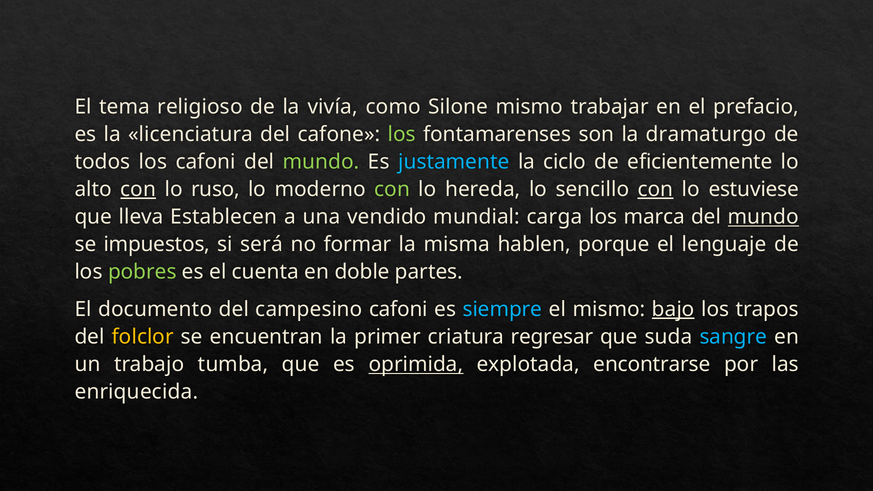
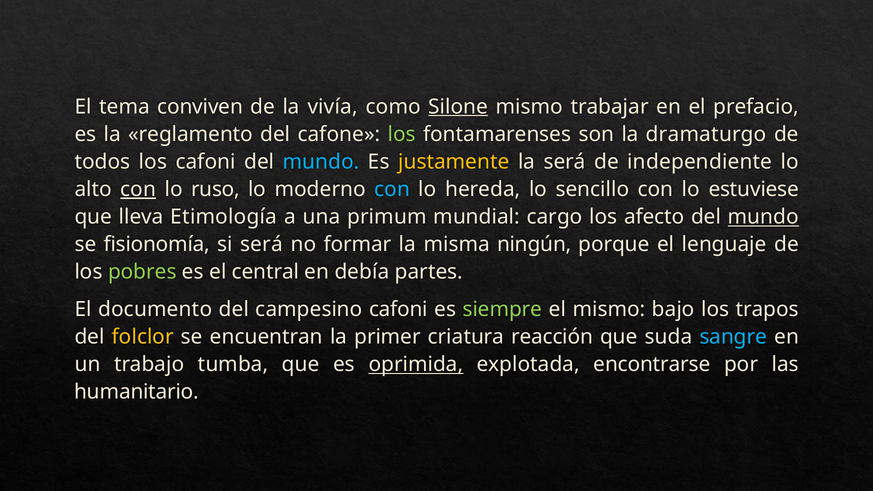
religioso: religioso -> conviven
Silone underline: none -> present
licenciatura: licenciatura -> reglamento
mundo at (321, 162) colour: light green -> light blue
justamente colour: light blue -> yellow
la ciclo: ciclo -> será
eficientemente: eficientemente -> independiente
con at (392, 189) colour: light green -> light blue
con at (656, 189) underline: present -> none
Establecen: Establecen -> Etimología
vendido: vendido -> primum
carga: carga -> cargo
marca: marca -> afecto
impuestos: impuestos -> fisionomía
hablen: hablen -> ningún
cuenta: cuenta -> central
doble: doble -> debía
siempre colour: light blue -> light green
bajo underline: present -> none
regresar: regresar -> reacción
enriquecida: enriquecida -> humanitario
